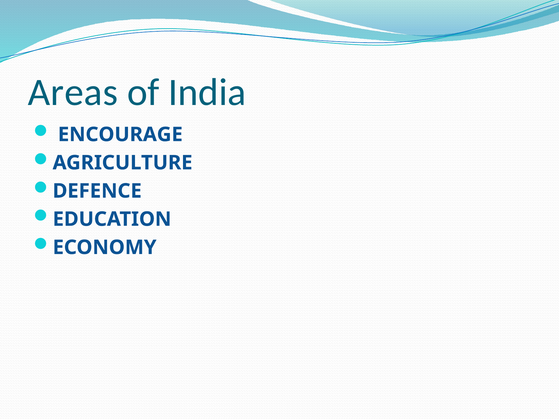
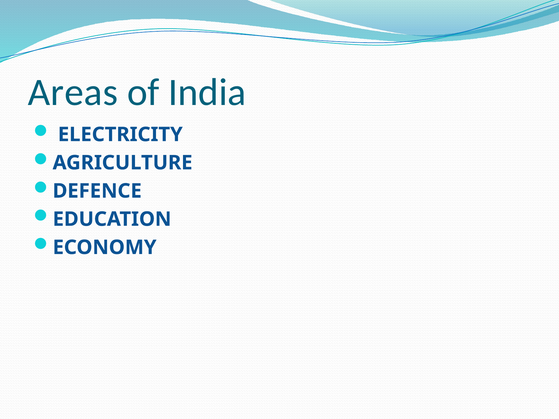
ENCOURAGE: ENCOURAGE -> ELECTRICITY
